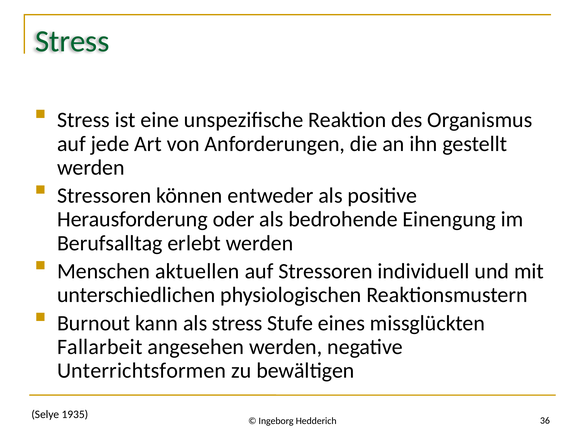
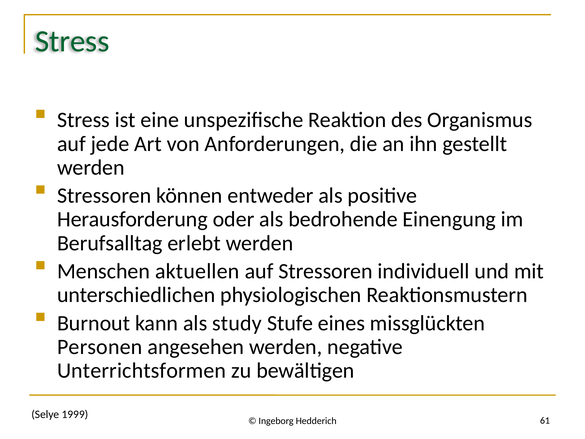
als stress: stress -> study
Fallarbeit: Fallarbeit -> Personen
1935: 1935 -> 1999
36: 36 -> 61
